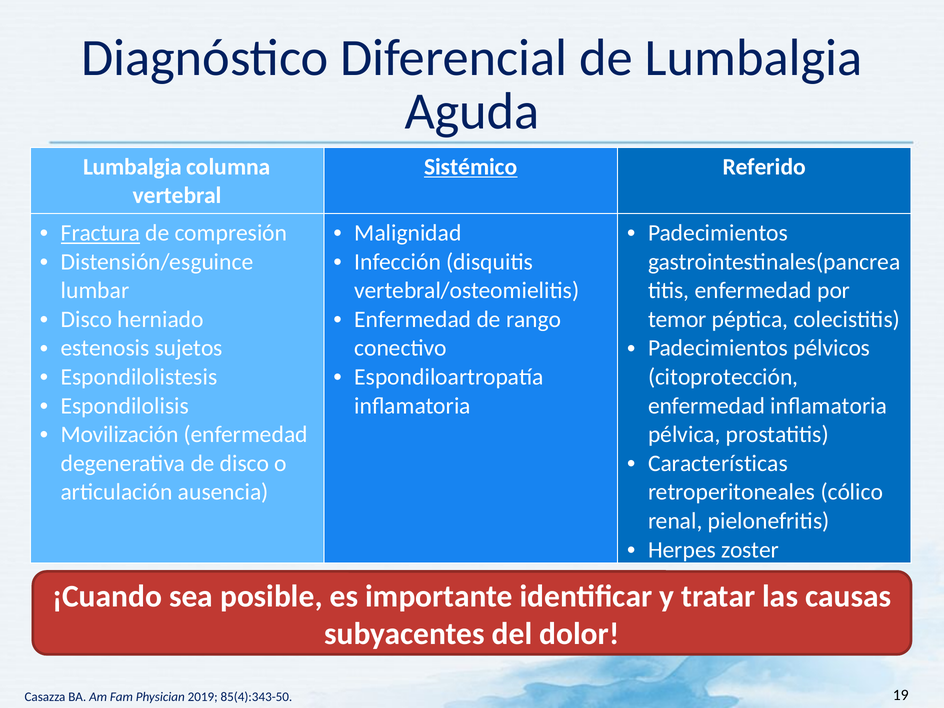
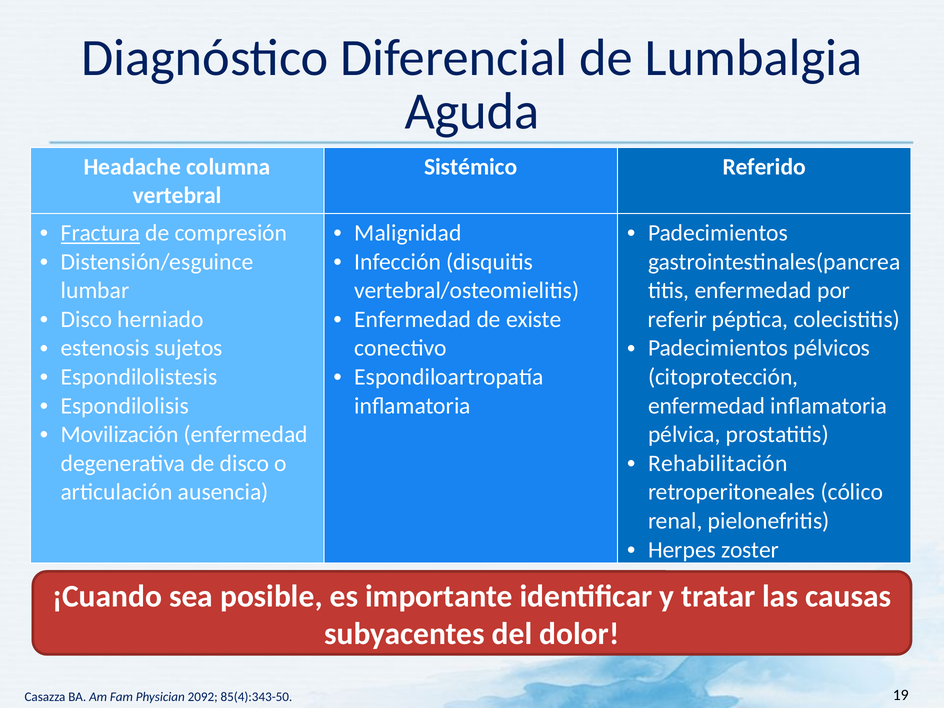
Lumbalgia at (132, 167): Lumbalgia -> Headache
Sistémico underline: present -> none
rango: rango -> existe
temor: temor -> referir
Características: Características -> Rehabilitación
2019: 2019 -> 2092
